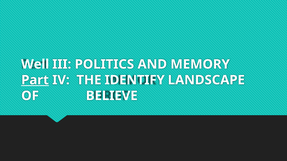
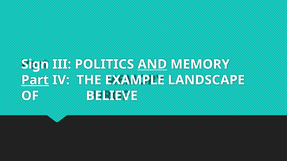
Well: Well -> Sign
AND underline: none -> present
IDENTIFY: IDENTIFY -> EXAMPLE
